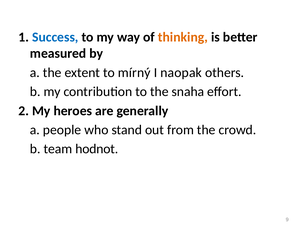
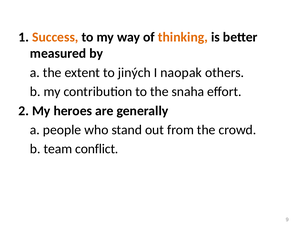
Success colour: blue -> orange
mírný: mírný -> jiných
hodnot: hodnot -> conflict
